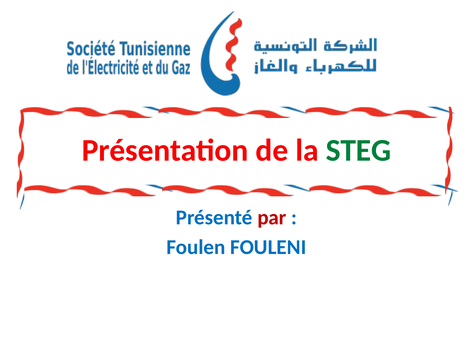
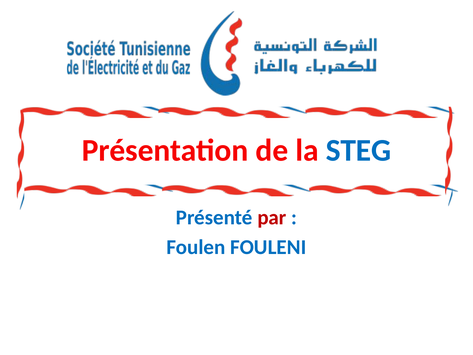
STEG colour: green -> blue
